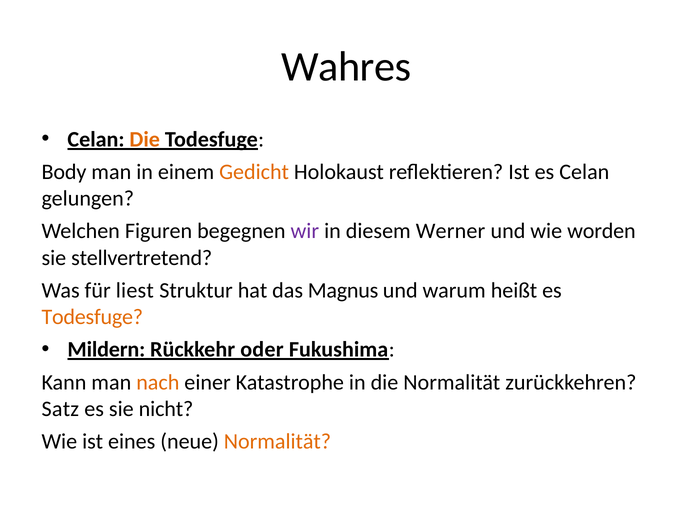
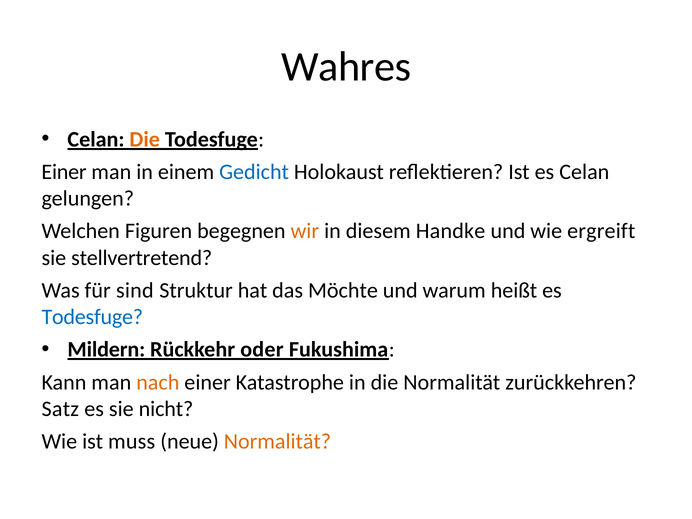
Body at (64, 172): Body -> Einer
Gedicht colour: orange -> blue
wir colour: purple -> orange
Werner: Werner -> Handke
worden: worden -> ergreift
liest: liest -> sind
Magnus: Magnus -> Möchte
Todesfuge at (92, 317) colour: orange -> blue
eines: eines -> muss
